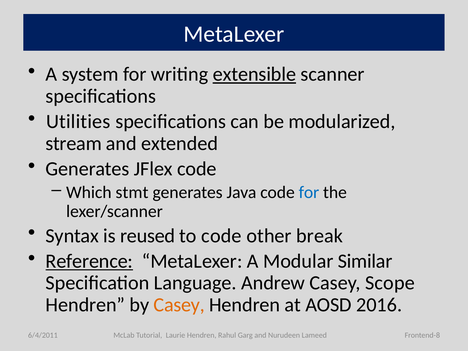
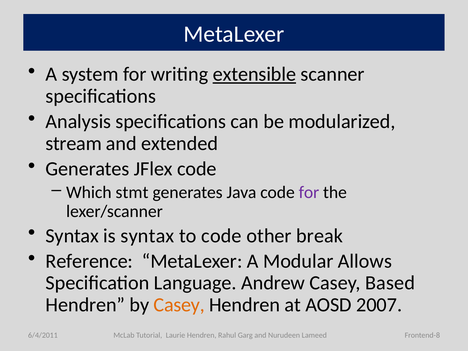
Utilities: Utilities -> Analysis
for at (309, 192) colour: blue -> purple
is reused: reused -> syntax
Reference underline: present -> none
Similar: Similar -> Allows
Scope: Scope -> Based
2016: 2016 -> 2007
